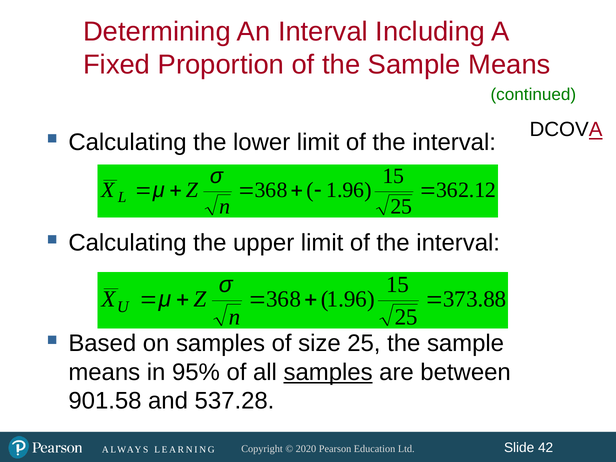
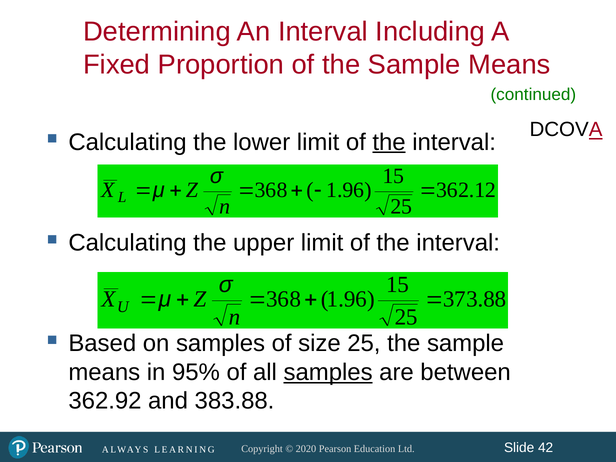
the at (389, 142) underline: none -> present
901.58: 901.58 -> 362.92
537.28: 537.28 -> 383.88
